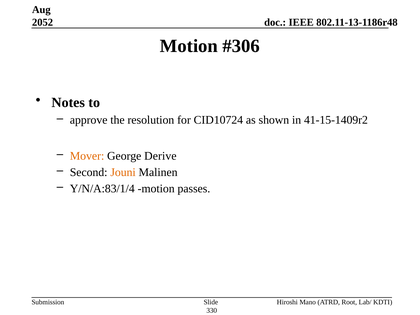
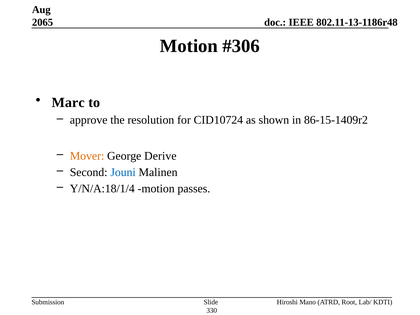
2052: 2052 -> 2065
Notes: Notes -> Marc
41-15-1409r2: 41-15-1409r2 -> 86-15-1409r2
Jouni colour: orange -> blue
Y/N/A:83/1/4: Y/N/A:83/1/4 -> Y/N/A:18/1/4
